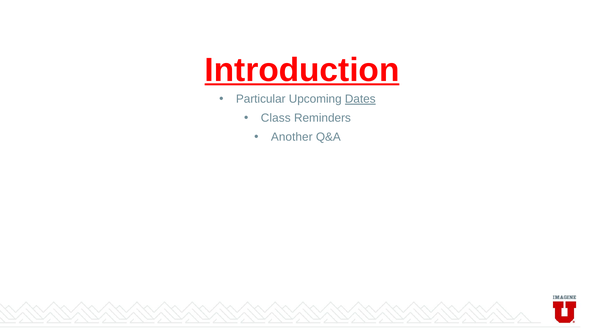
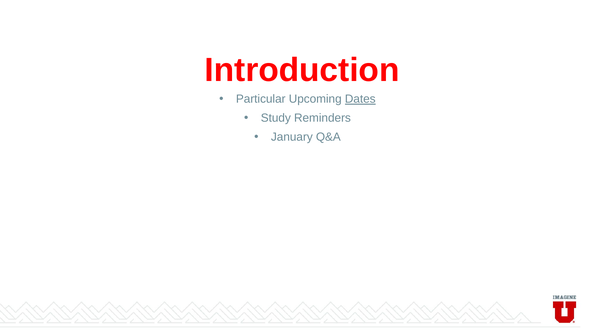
Introduction underline: present -> none
Class: Class -> Study
Another: Another -> January
